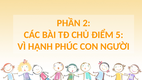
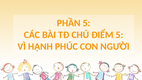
PHẦN 2: 2 -> 5
